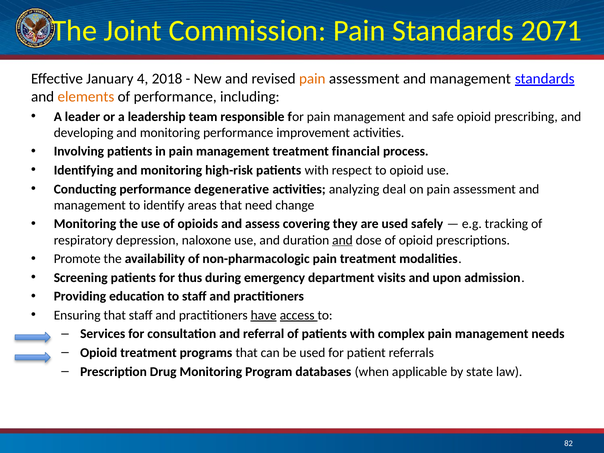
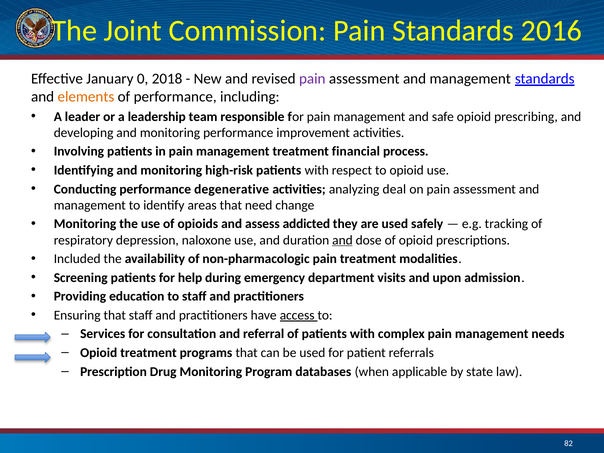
2071: 2071 -> 2016
4: 4 -> 0
pain at (312, 79) colour: orange -> purple
covering: covering -> addicted
Promote: Promote -> Included
thus: thus -> help
have underline: present -> none
